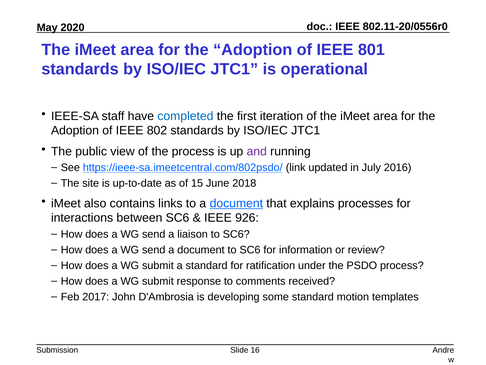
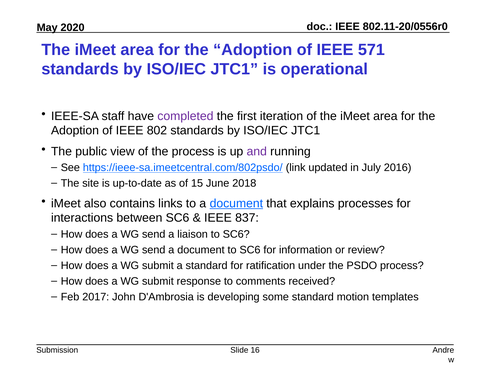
801: 801 -> 571
completed colour: blue -> purple
926: 926 -> 837
